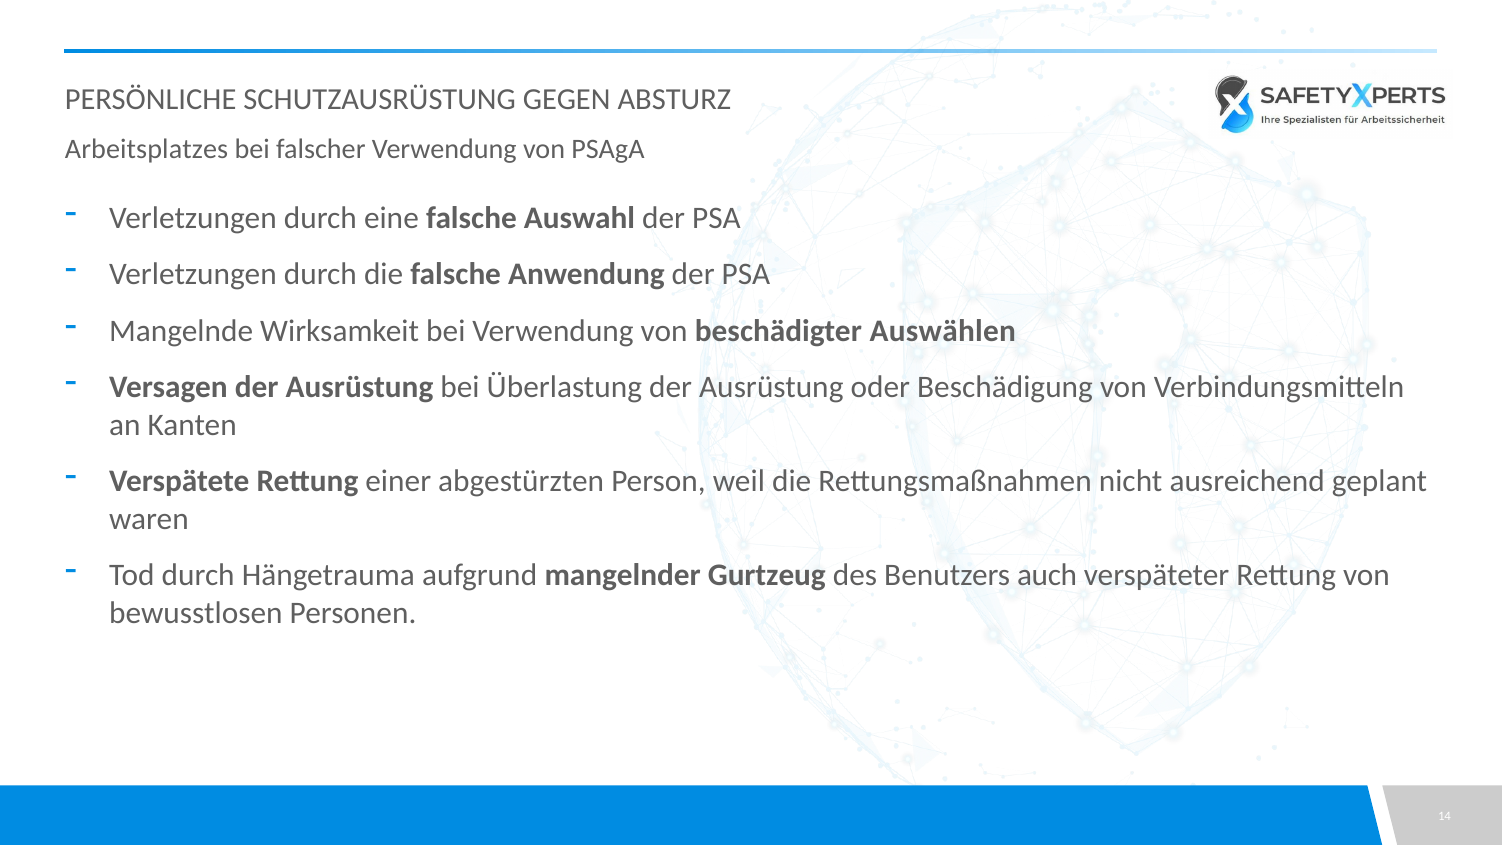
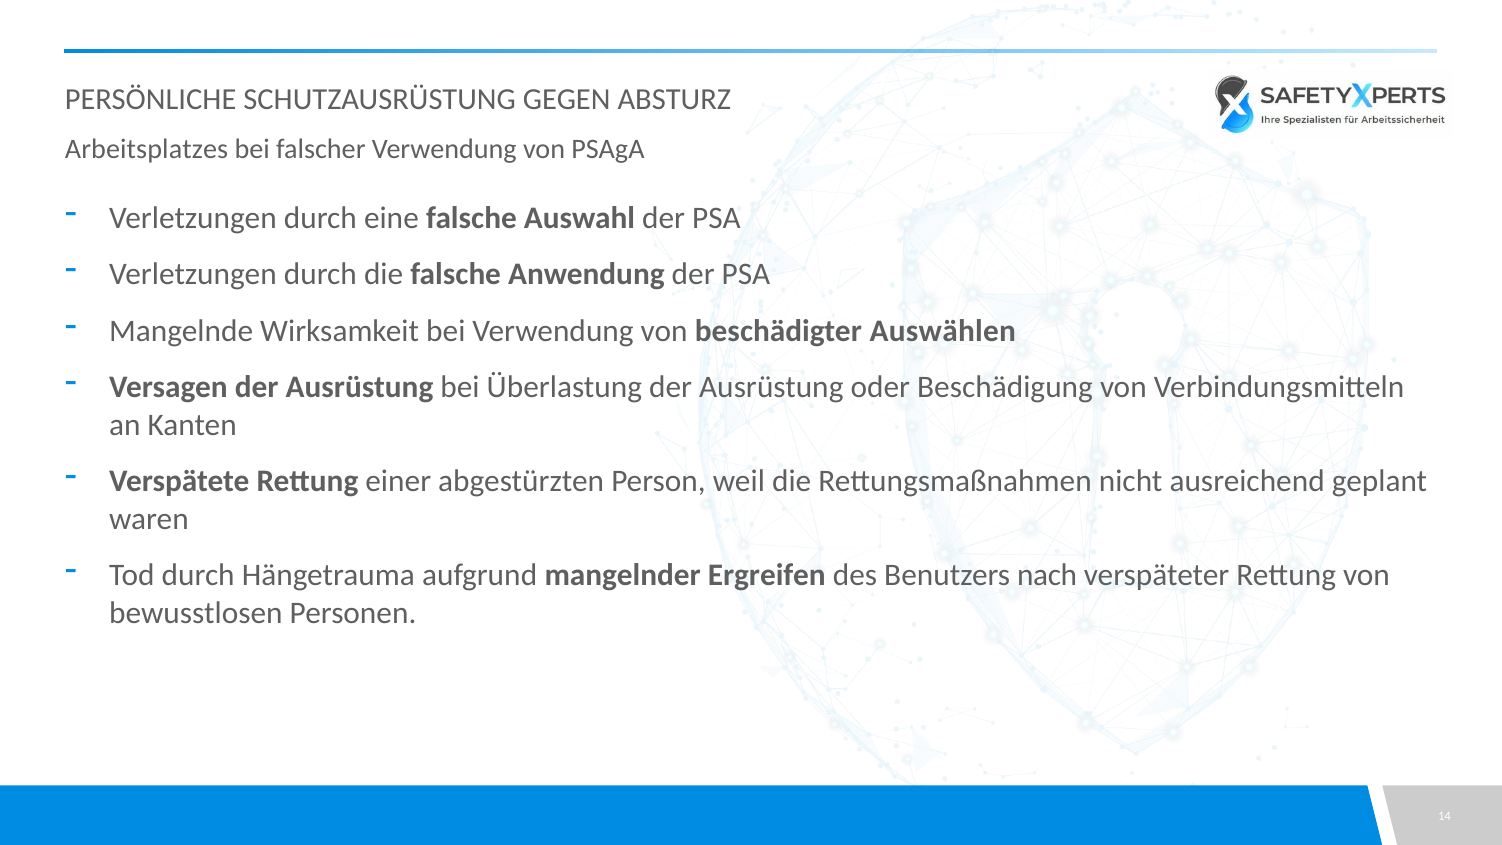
Gurtzeug: Gurtzeug -> Ergreifen
auch: auch -> nach
